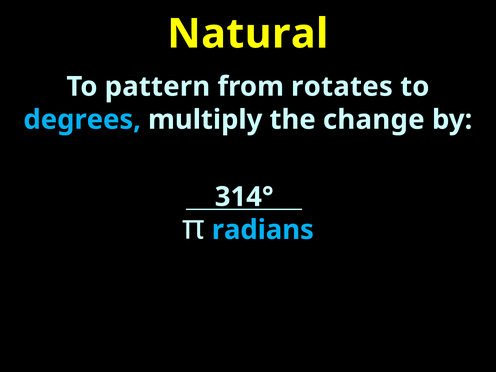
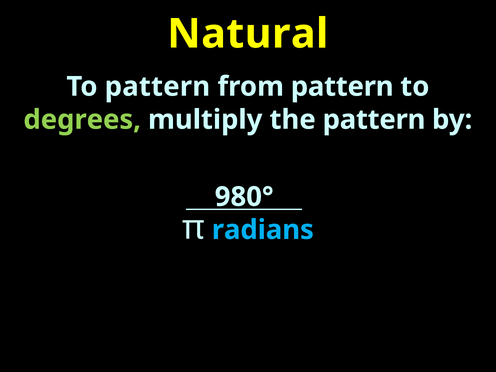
from rotates: rotates -> pattern
degrees colour: light blue -> light green
the change: change -> pattern
314°: 314° -> 980°
